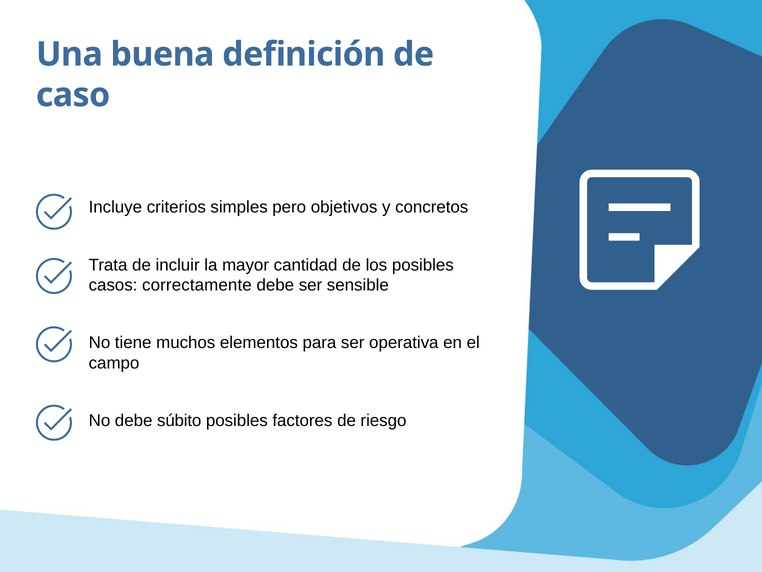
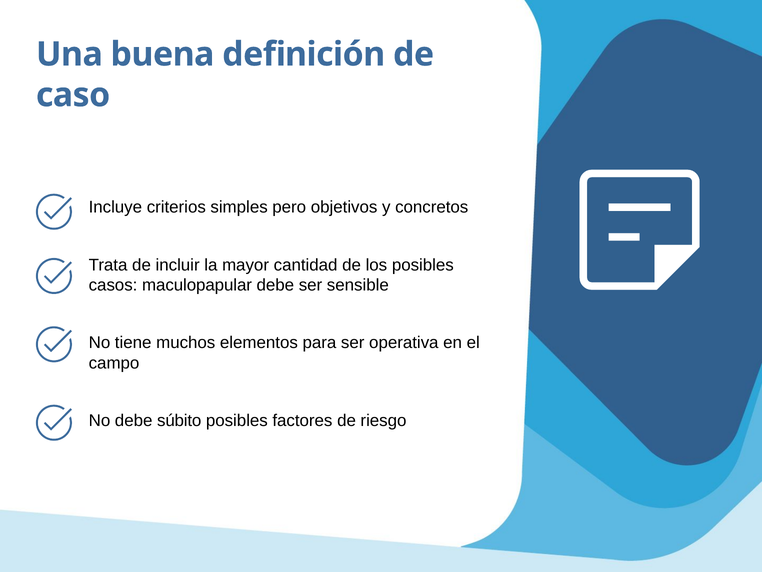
correctamente: correctamente -> maculopapular
